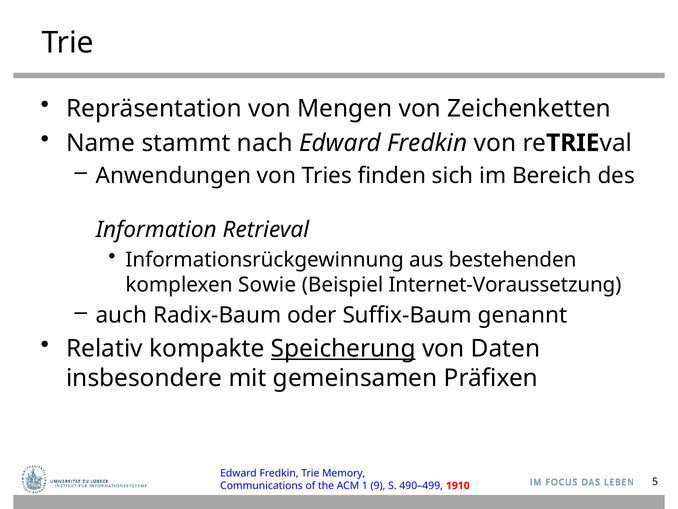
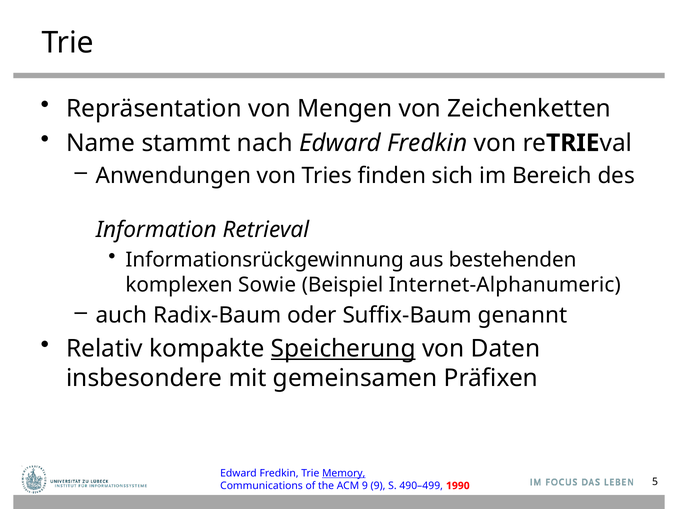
Internet-Voraussetzung: Internet-Voraussetzung -> Internet-Alphanumeric
Memory underline: none -> present
ACM 1: 1 -> 9
1910: 1910 -> 1990
